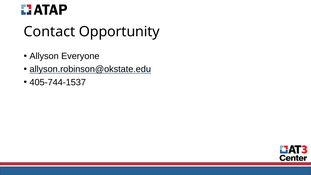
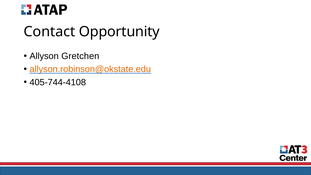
Everyone: Everyone -> Gretchen
allyson.robinson@okstate.edu colour: black -> orange
405-744-1537: 405-744-1537 -> 405-744-4108
